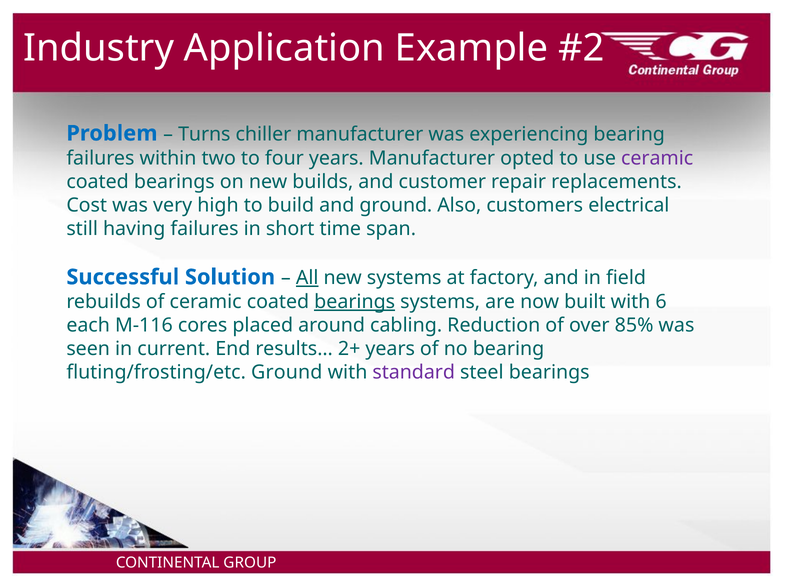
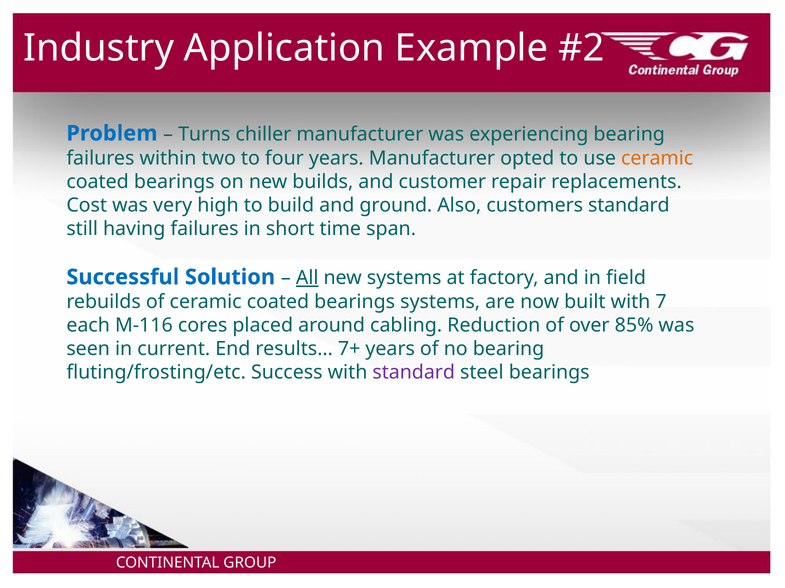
ceramic at (657, 158) colour: purple -> orange
customers electrical: electrical -> standard
bearings at (355, 302) underline: present -> none
6: 6 -> 7
2+: 2+ -> 7+
fluting/frosting/etc Ground: Ground -> Success
